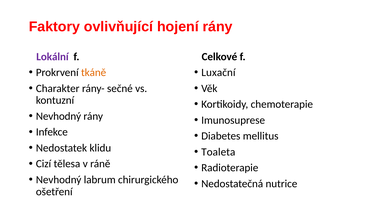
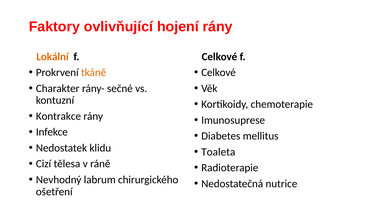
Lokální colour: purple -> orange
Luxační at (218, 72): Luxační -> Celkové
Nevhodný at (58, 116): Nevhodný -> Kontrakce
